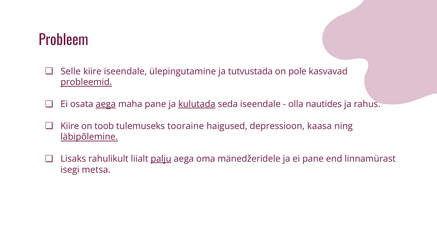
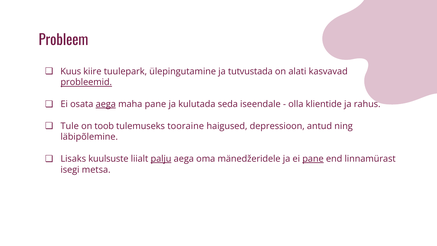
Selle: Selle -> Kuus
kiire iseendale: iseendale -> tuulepark
pole: pole -> alati
kulutada underline: present -> none
nautides: nautides -> klientide
Kiire at (70, 126): Kiire -> Tule
kaasa: kaasa -> antud
läbipõlemine underline: present -> none
rahulikult: rahulikult -> kuulsuste
pane at (313, 159) underline: none -> present
